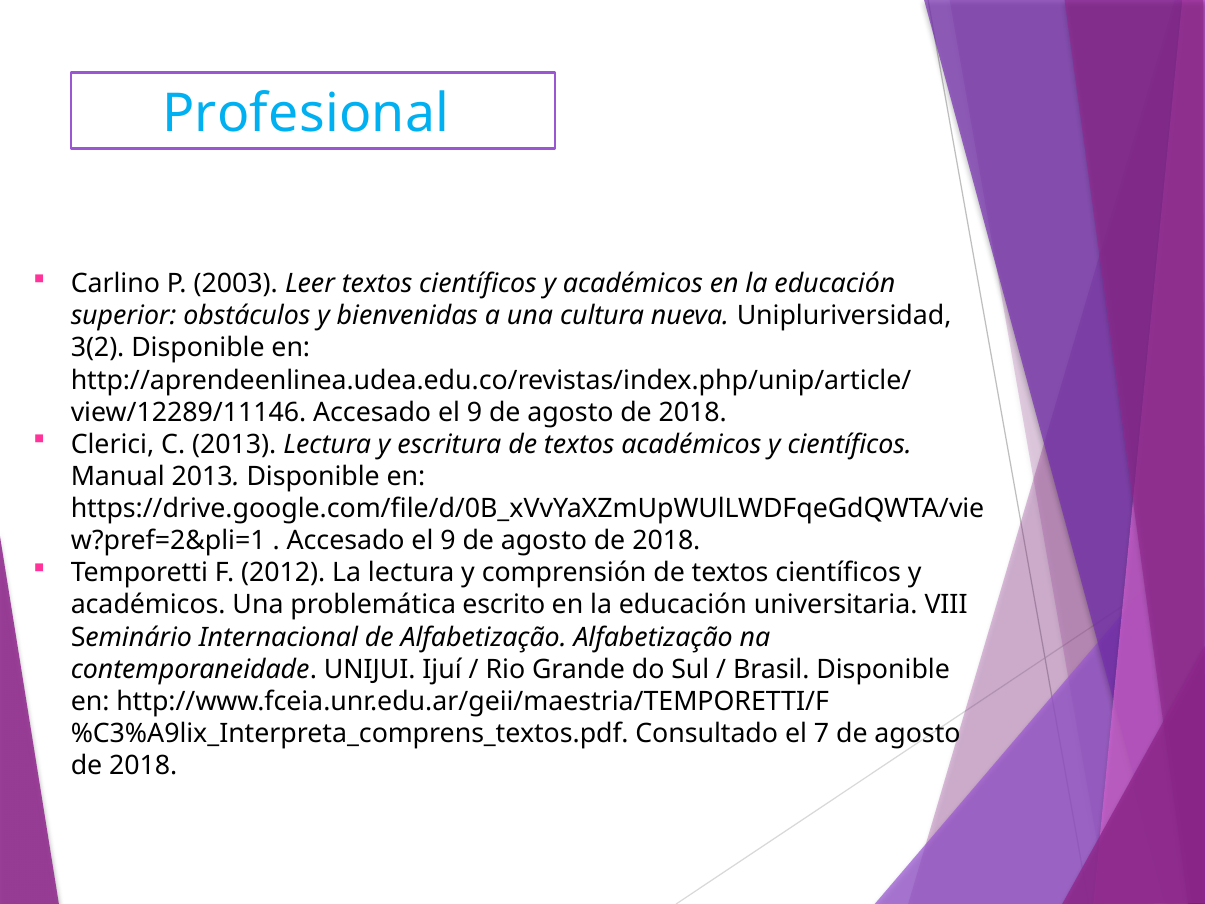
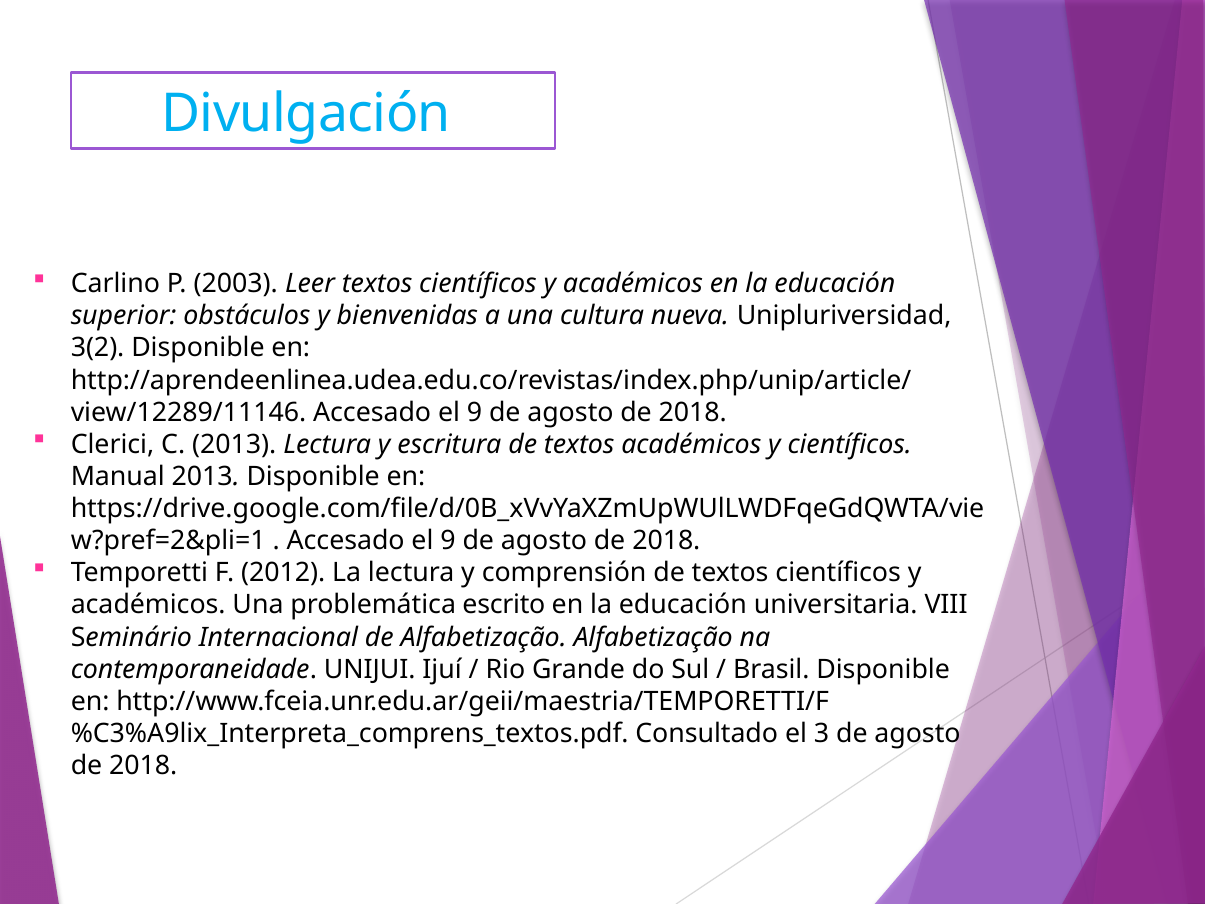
Profesional: Profesional -> Divulgación
7: 7 -> 3
